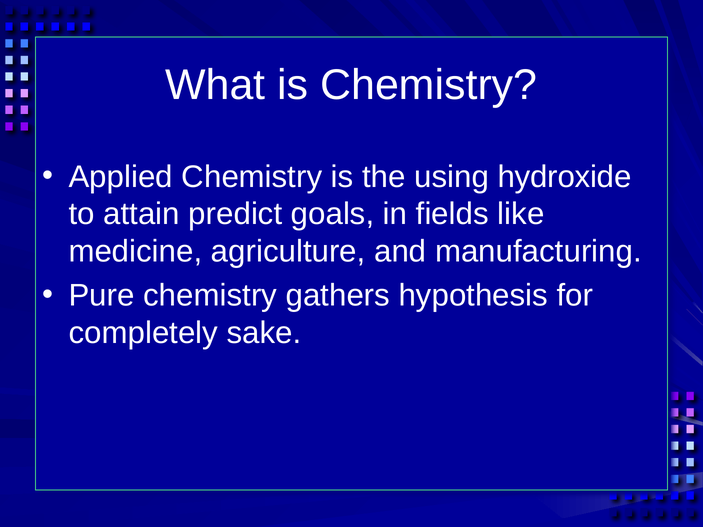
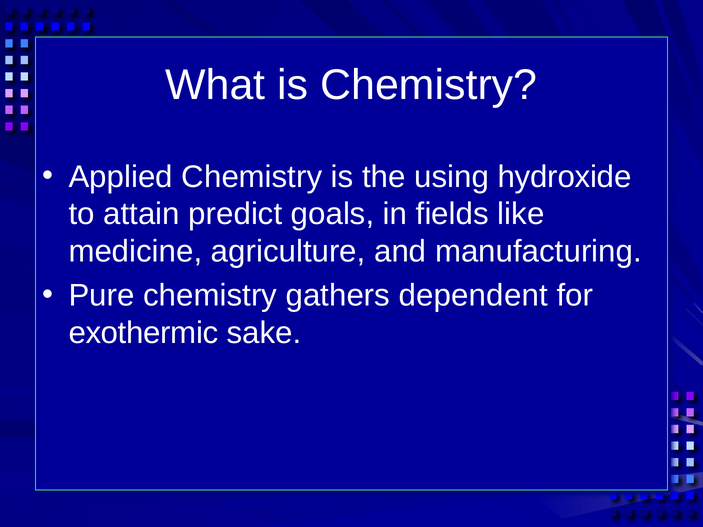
hypothesis: hypothesis -> dependent
completely: completely -> exothermic
